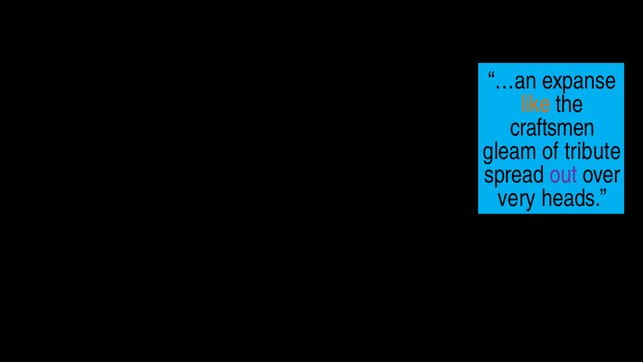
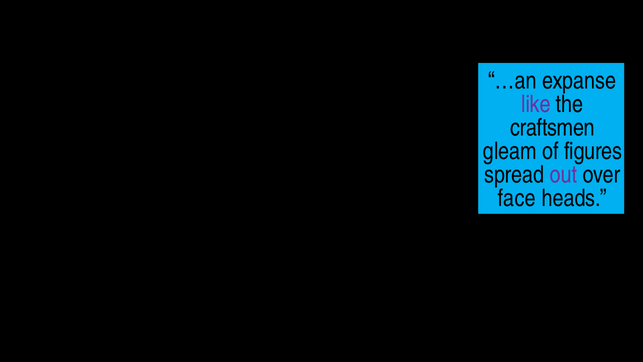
like colour: orange -> purple
tribute: tribute -> figures
very: very -> face
